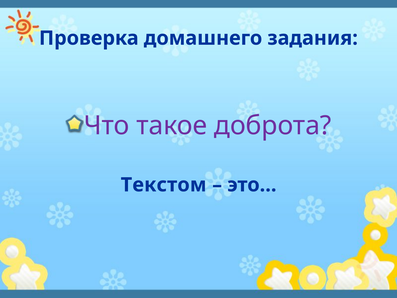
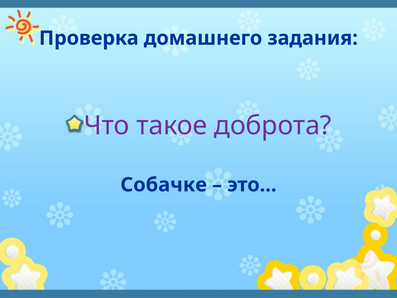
Текстом: Текстом -> Собачке
